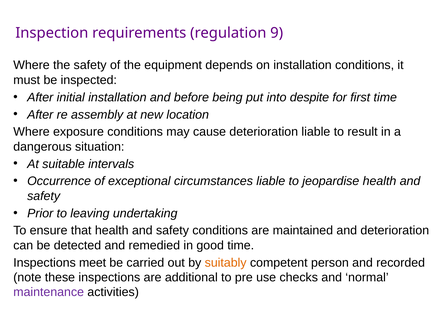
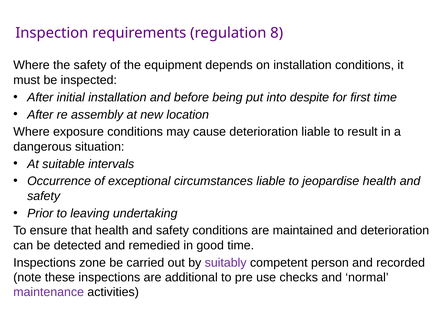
9: 9 -> 8
meet: meet -> zone
suitably colour: orange -> purple
